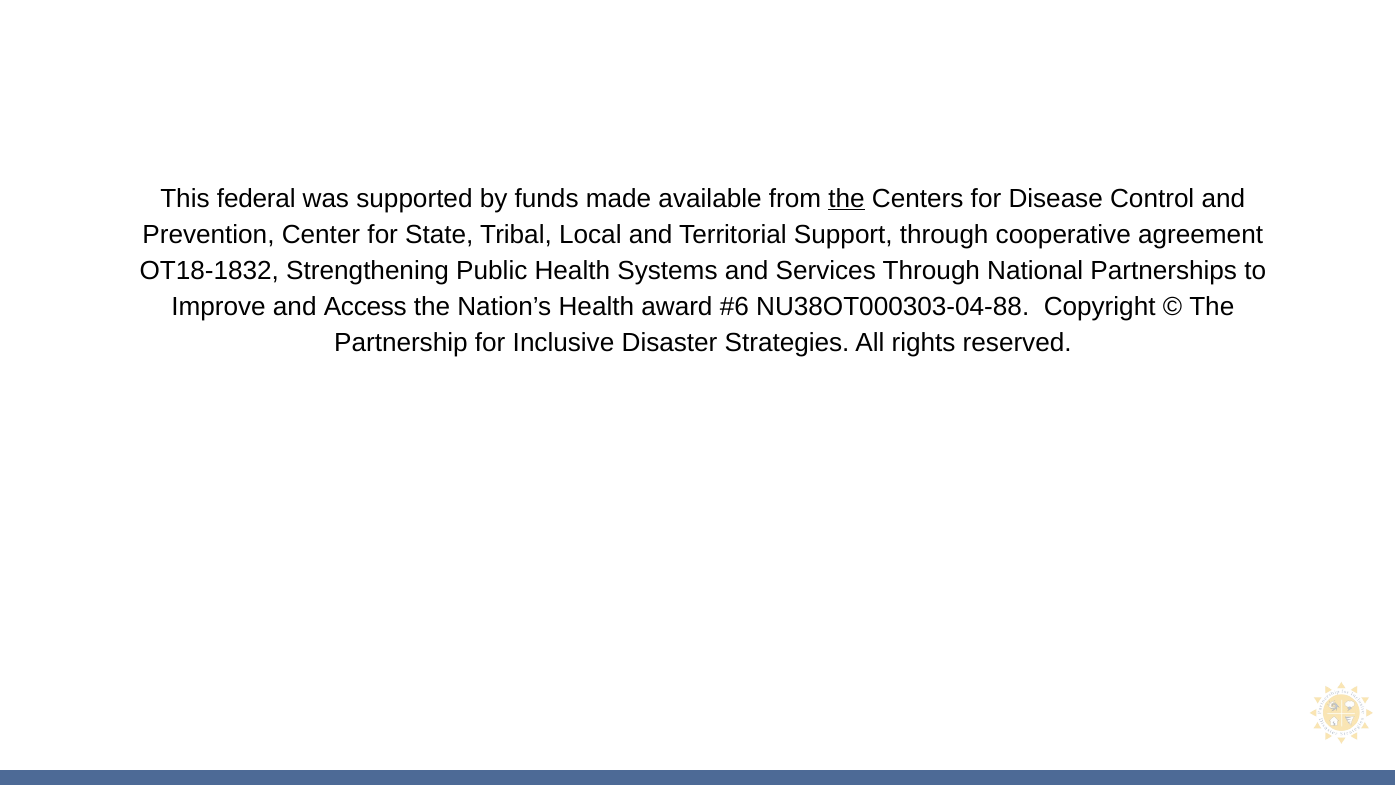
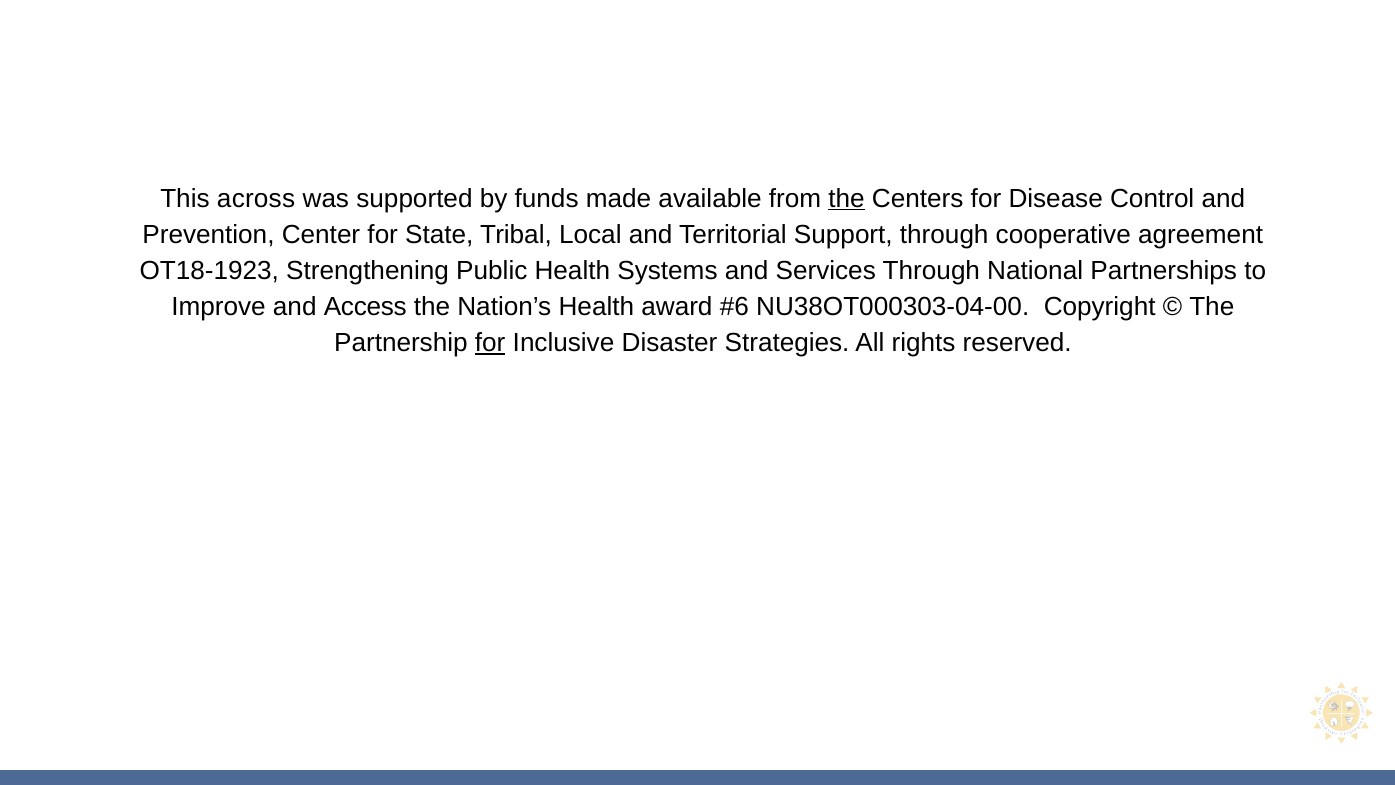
federal: federal -> across
OT18-1832: OT18-1832 -> OT18-1923
NU38OT000303-04-88: NU38OT000303-04-88 -> NU38OT000303-04-00
for at (490, 343) underline: none -> present
